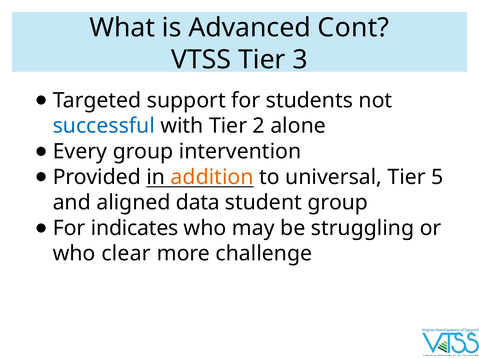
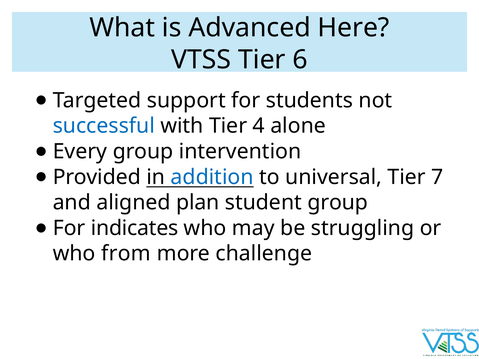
Cont: Cont -> Here
3: 3 -> 6
2: 2 -> 4
addition colour: orange -> blue
5: 5 -> 7
data: data -> plan
clear: clear -> from
